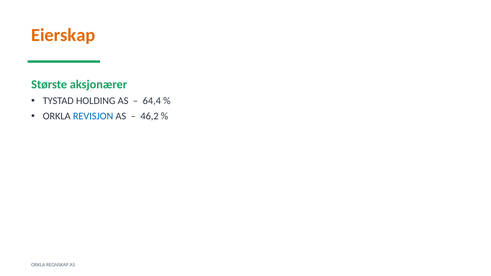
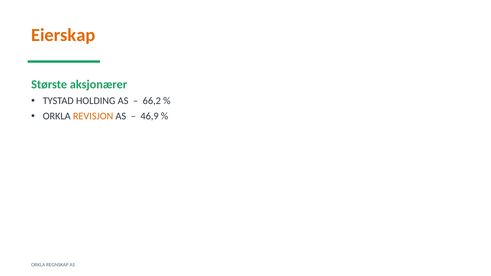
64,4: 64,4 -> 66,2
REVISJON colour: blue -> orange
46,2: 46,2 -> 46,9
